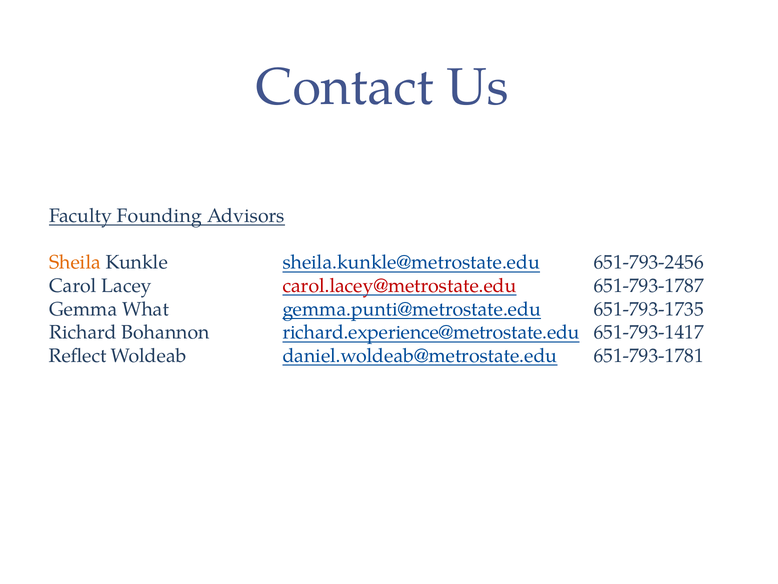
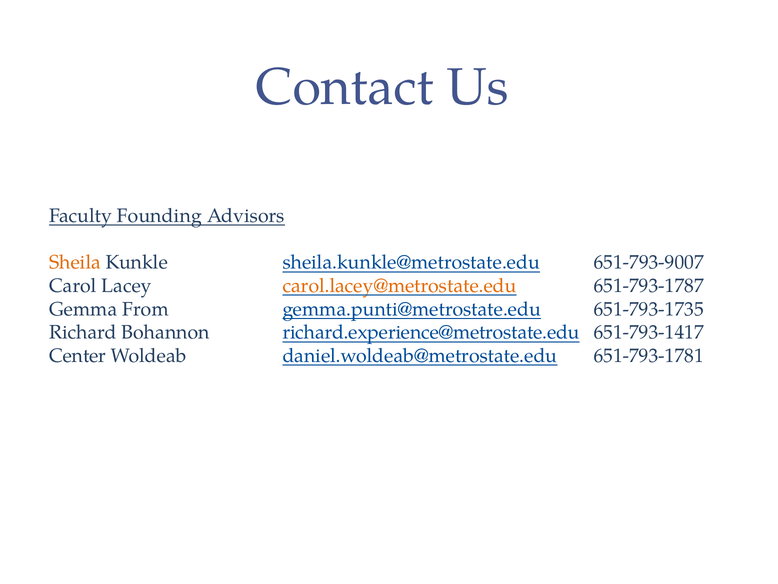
651-793-2456: 651-793-2456 -> 651-793-9007
carol.lacey@metrostate.edu colour: red -> orange
What: What -> From
Reflect: Reflect -> Center
